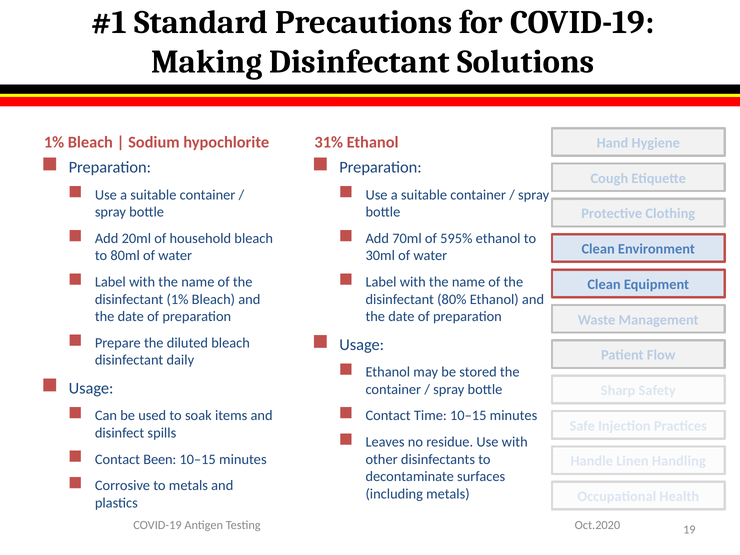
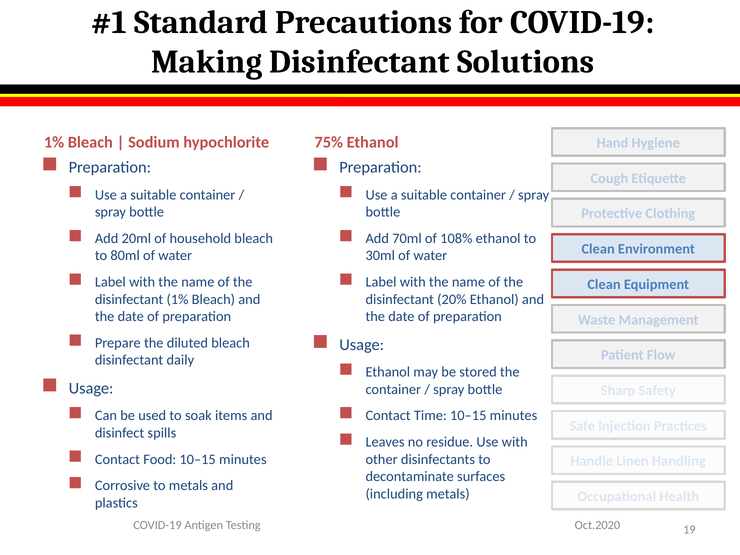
31%: 31% -> 75%
595%: 595% -> 108%
80%: 80% -> 20%
Been: Been -> Food
